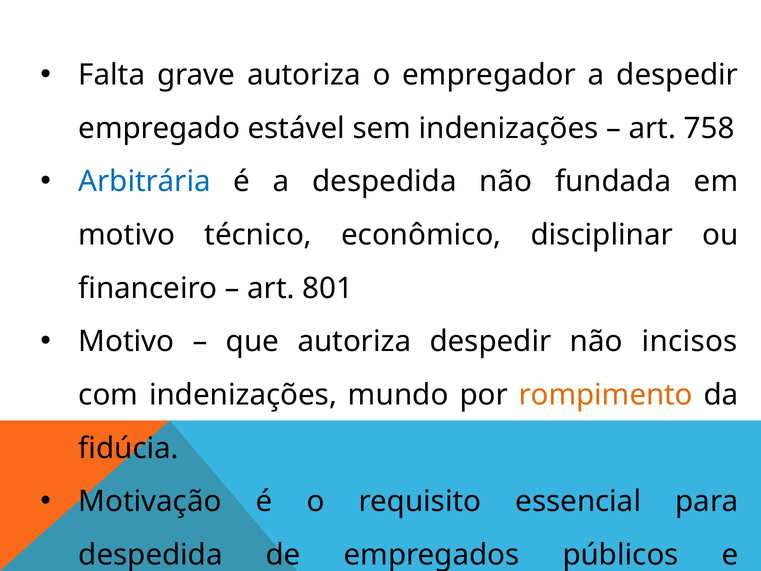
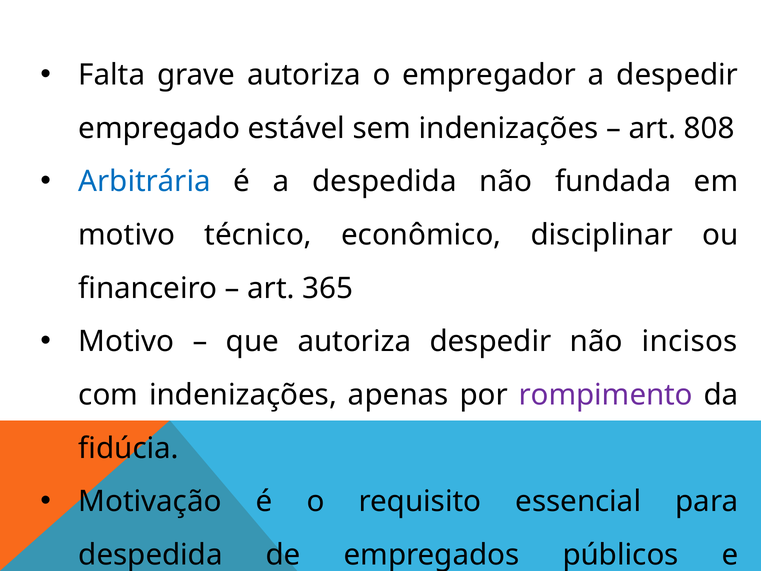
758: 758 -> 808
801: 801 -> 365
mundo: mundo -> apenas
rompimento colour: orange -> purple
